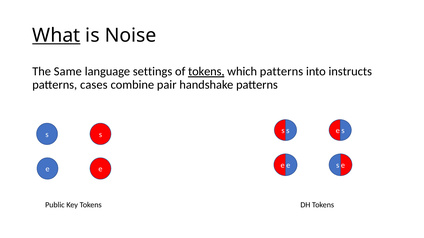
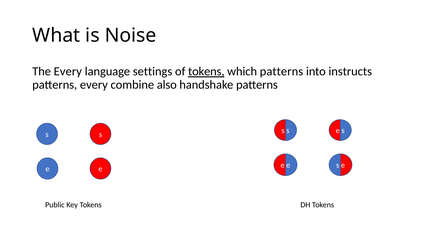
What underline: present -> none
The Same: Same -> Every
patterns cases: cases -> every
pair: pair -> also
